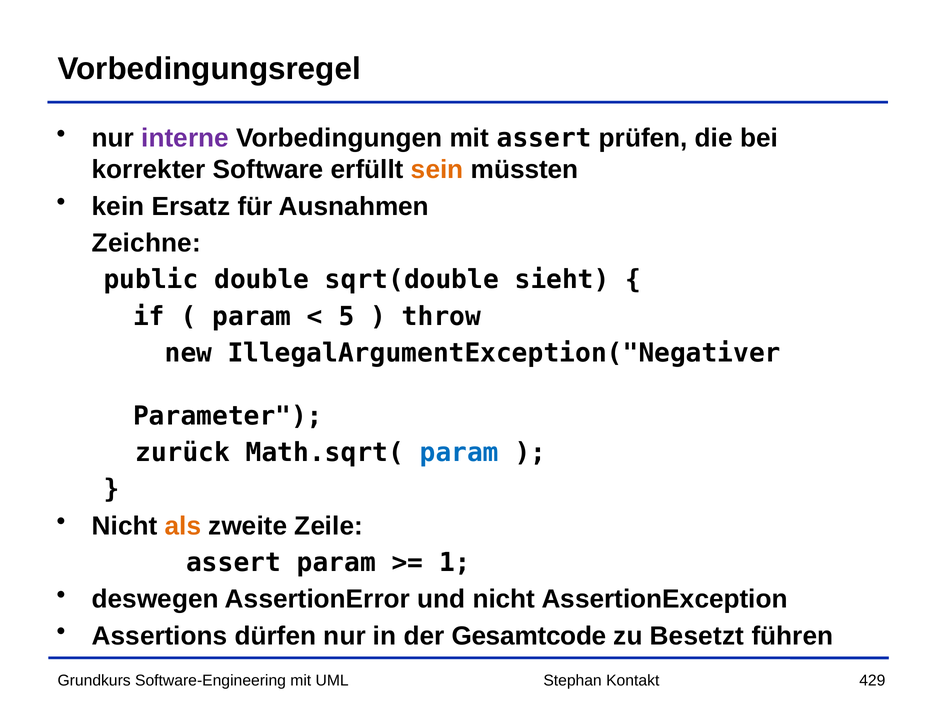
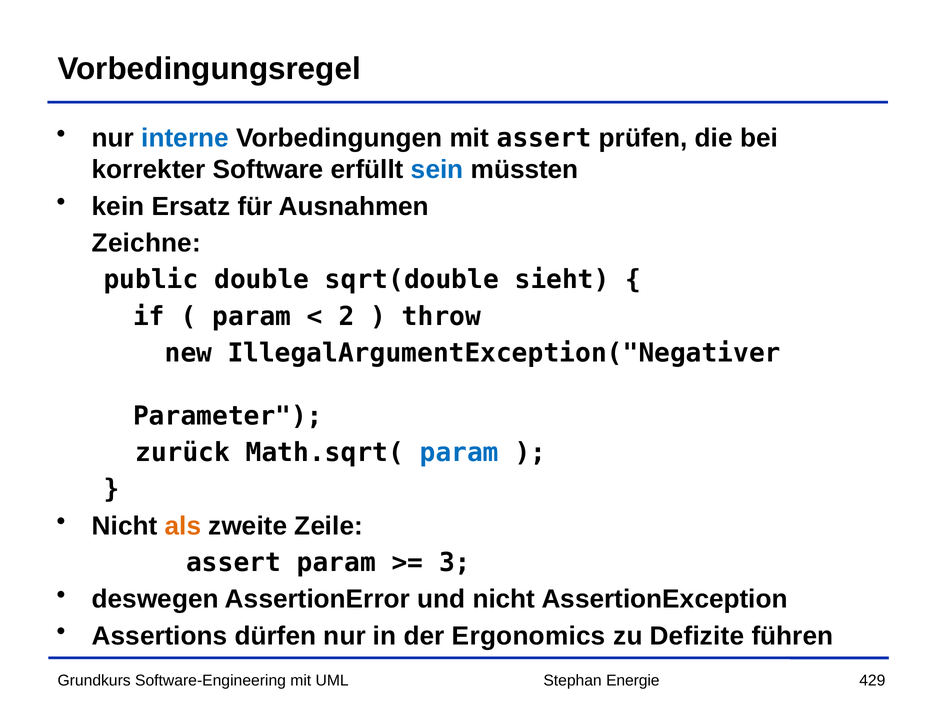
interne colour: purple -> blue
sein colour: orange -> blue
5: 5 -> 2
1: 1 -> 3
Gesamtcode: Gesamtcode -> Ergonomics
Besetzt: Besetzt -> Defizite
Kontakt: Kontakt -> Energie
